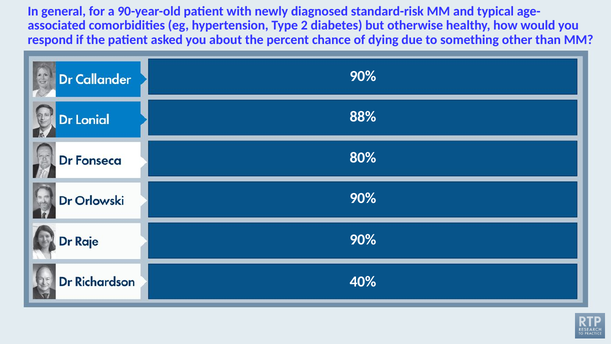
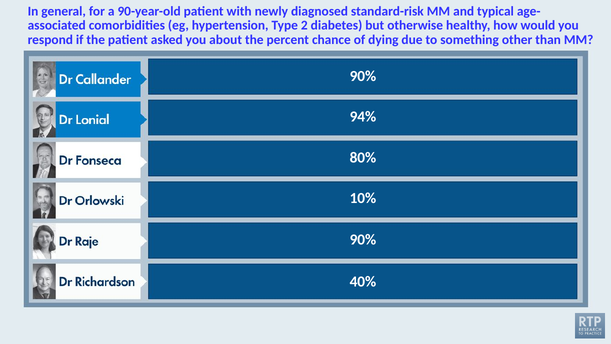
88%: 88% -> 94%
90% at (363, 198): 90% -> 10%
